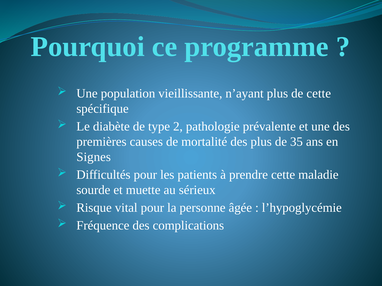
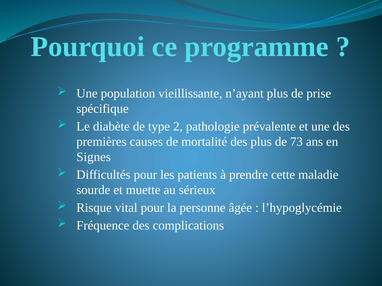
de cette: cette -> prise
35: 35 -> 73
